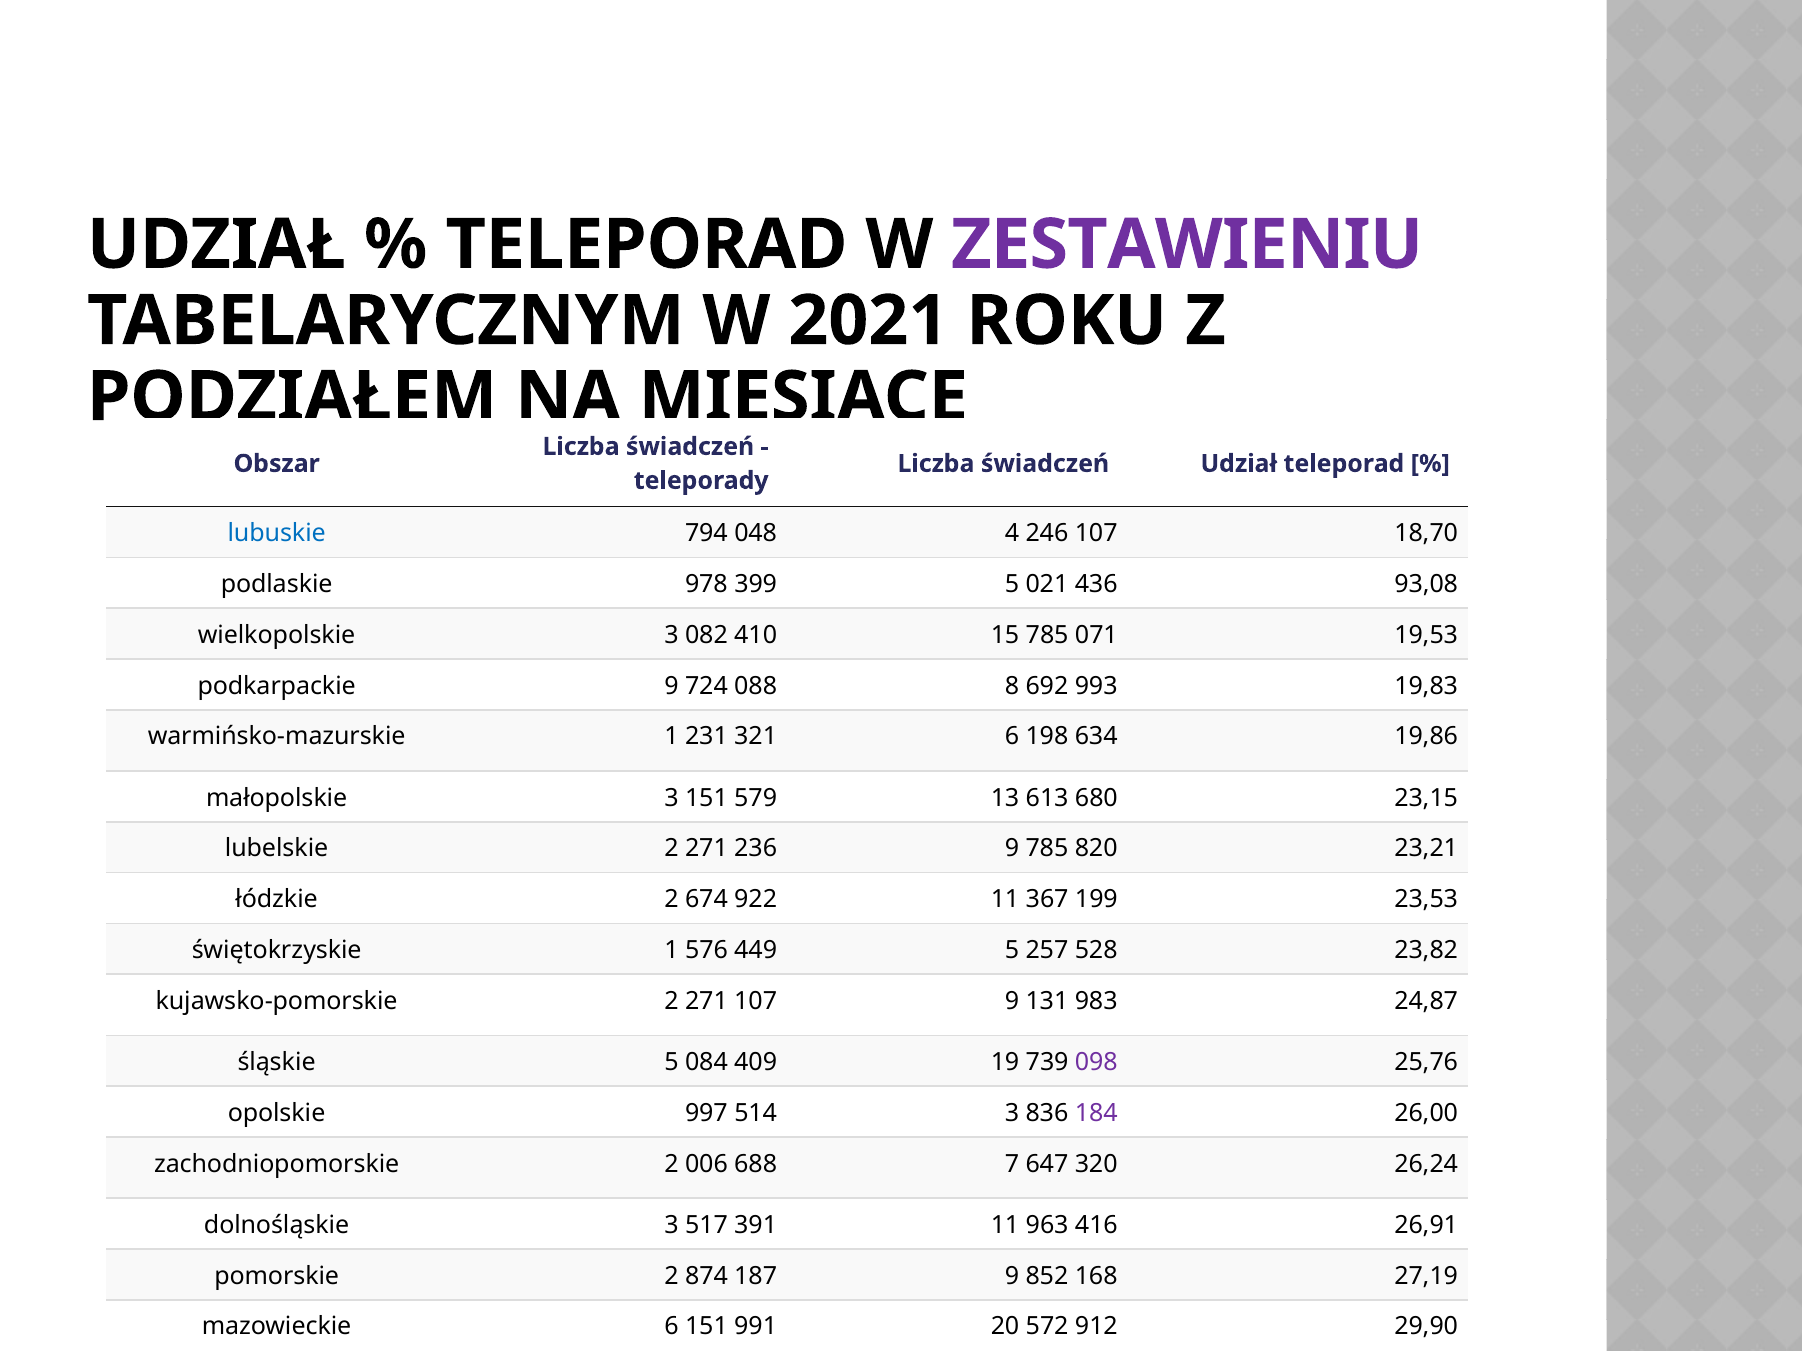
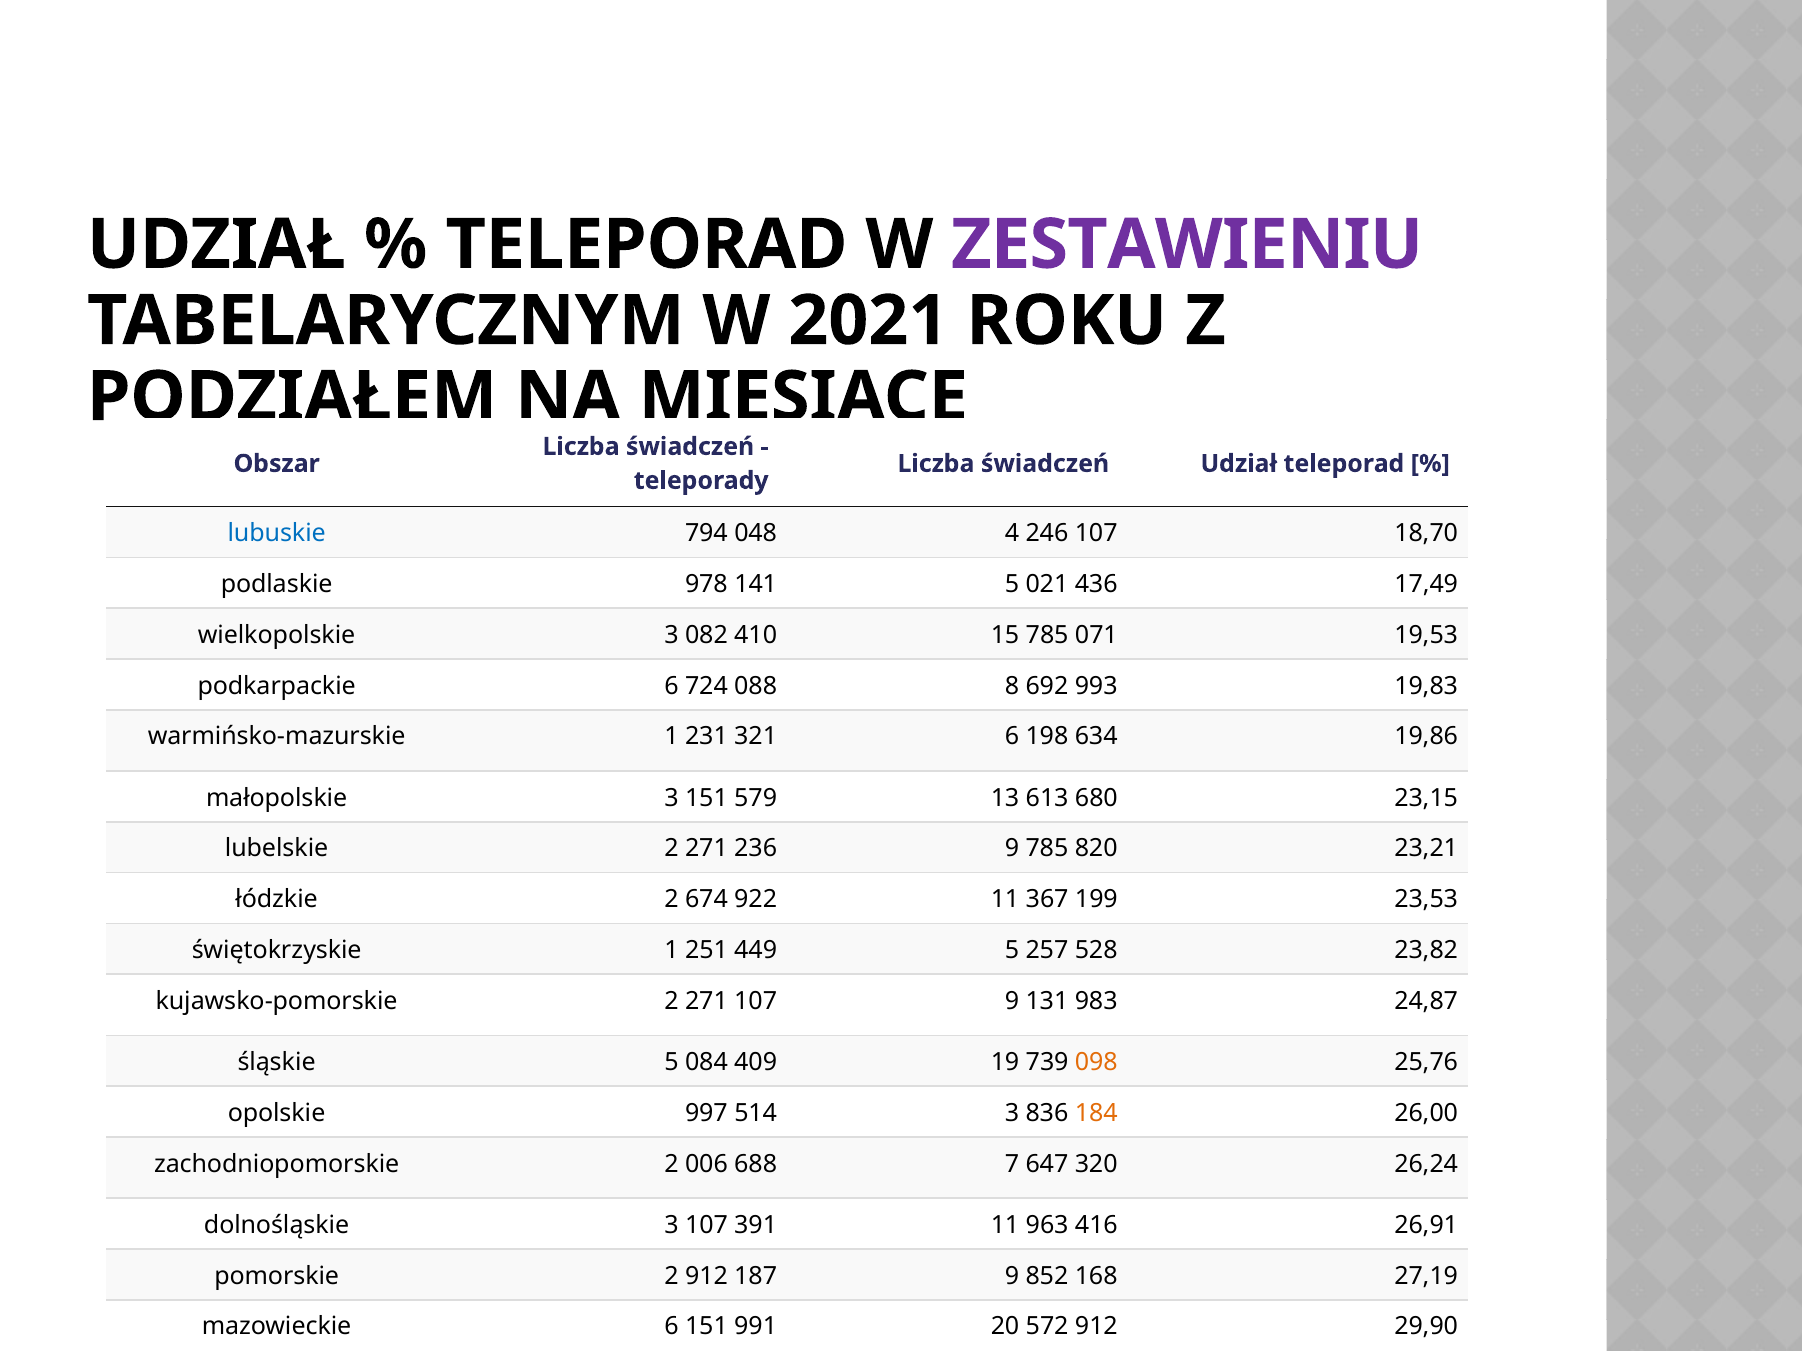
399: 399 -> 141
93,08: 93,08 -> 17,49
podkarpackie 9: 9 -> 6
576: 576 -> 251
098 colour: purple -> orange
184 colour: purple -> orange
3 517: 517 -> 107
2 874: 874 -> 912
